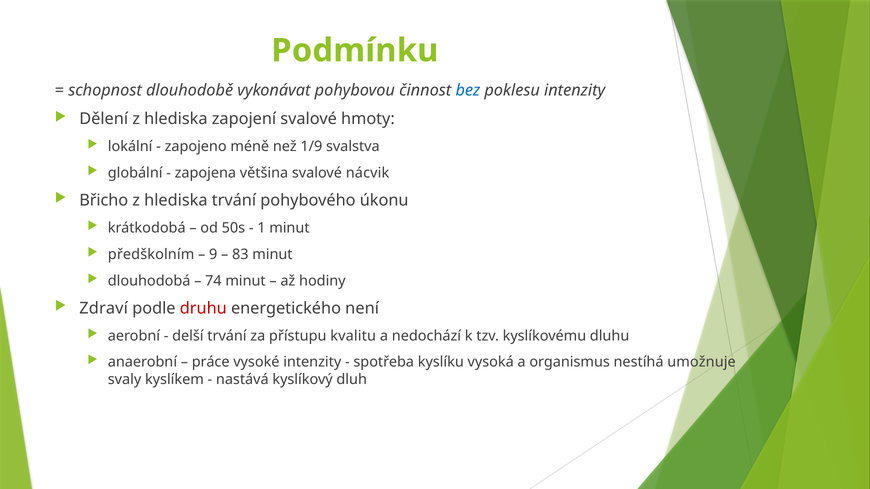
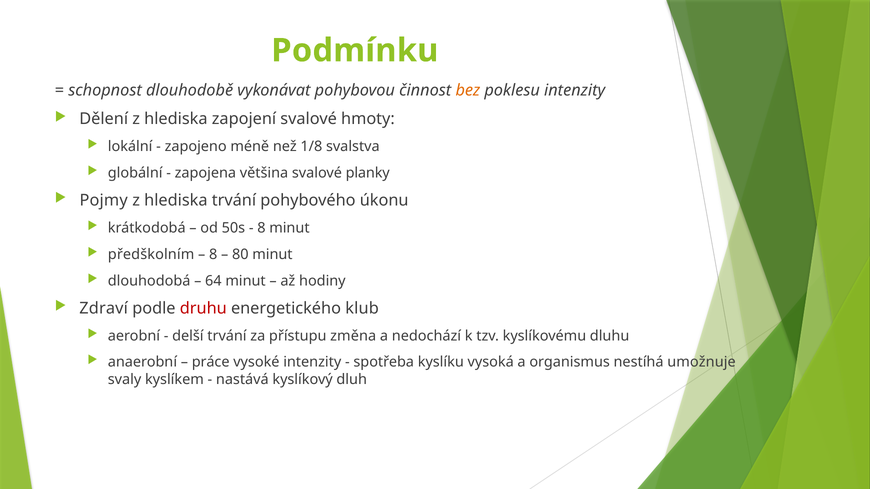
bez colour: blue -> orange
1/9: 1/9 -> 1/8
nácvik: nácvik -> planky
Břicho: Břicho -> Pojmy
1 at (261, 228): 1 -> 8
9 at (213, 255): 9 -> 8
83: 83 -> 80
74: 74 -> 64
není: není -> klub
kvalitu: kvalitu -> změna
